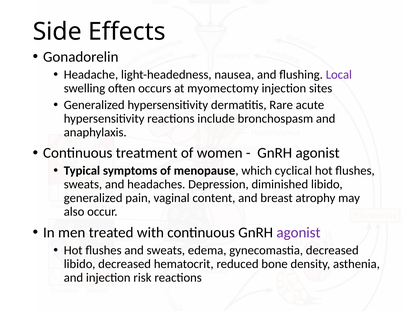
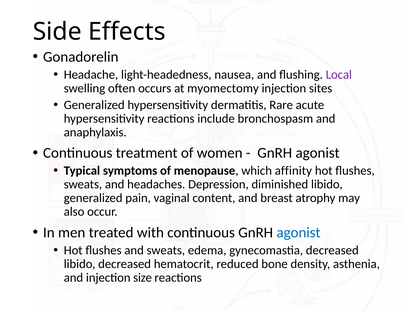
cyclical: cyclical -> affinity
agonist at (299, 233) colour: purple -> blue
risk: risk -> size
